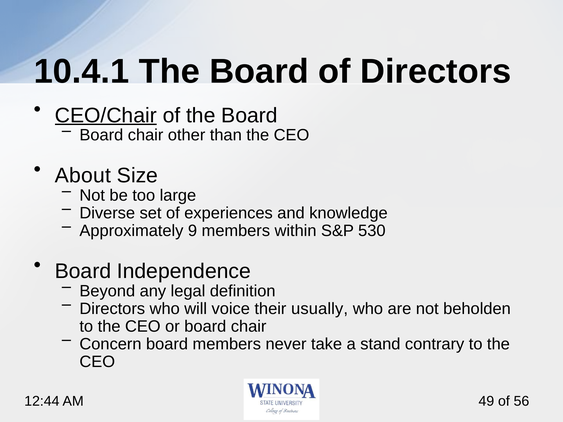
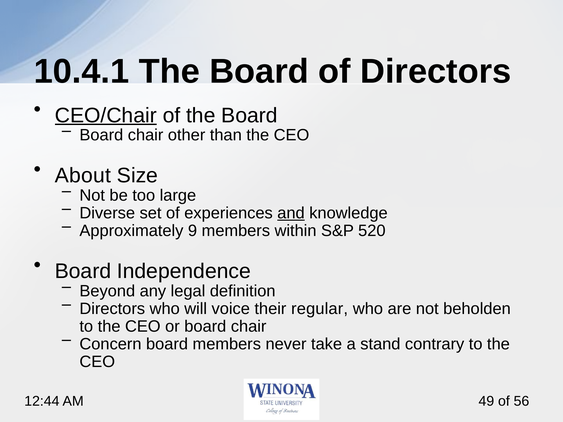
and underline: none -> present
530: 530 -> 520
usually: usually -> regular
